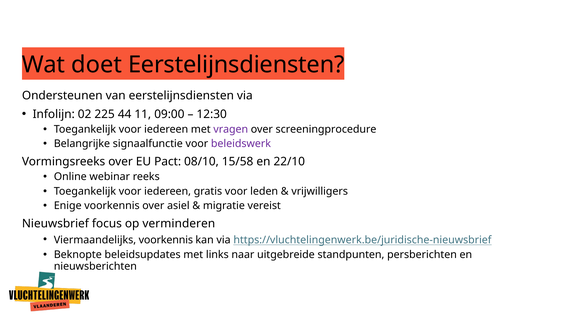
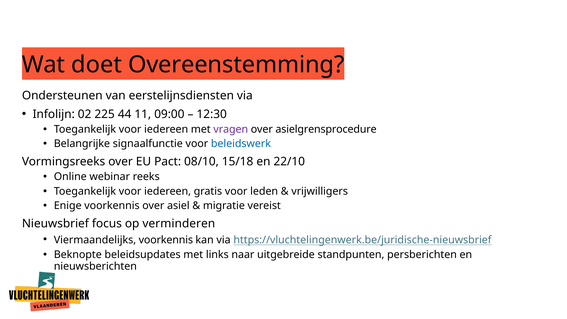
doet Eerstelijnsdiensten: Eerstelijnsdiensten -> Overeenstemming
screeningprocedure: screeningprocedure -> asielgrensprocedure
beleidswerk colour: purple -> blue
15/58: 15/58 -> 15/18
